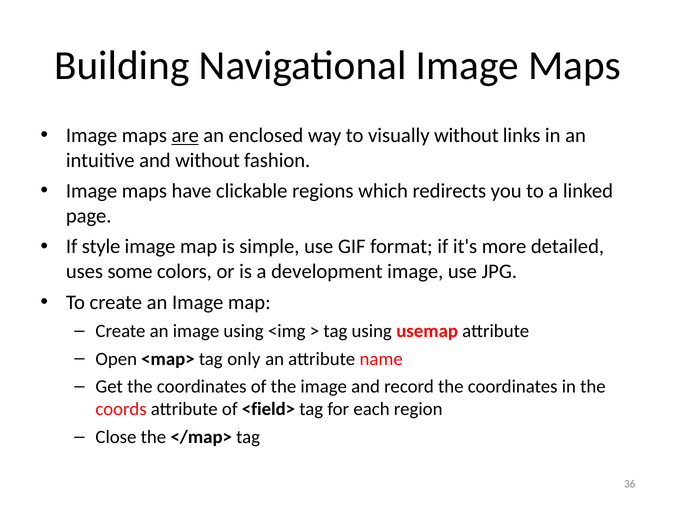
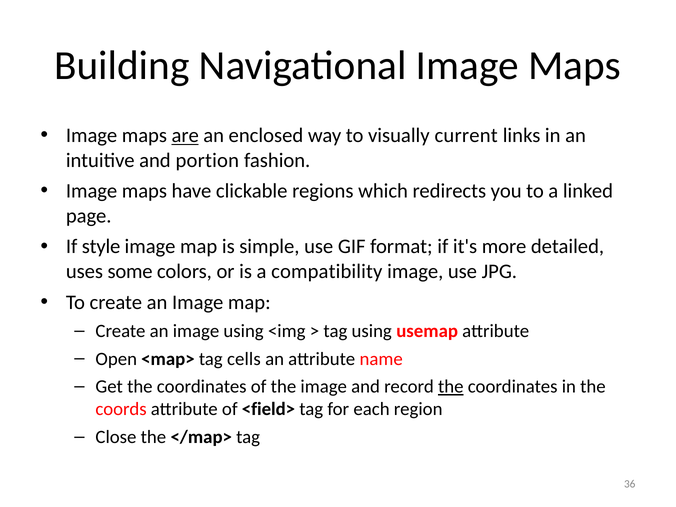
visually without: without -> current
and without: without -> portion
development: development -> compatibility
only: only -> cells
the at (451, 387) underline: none -> present
